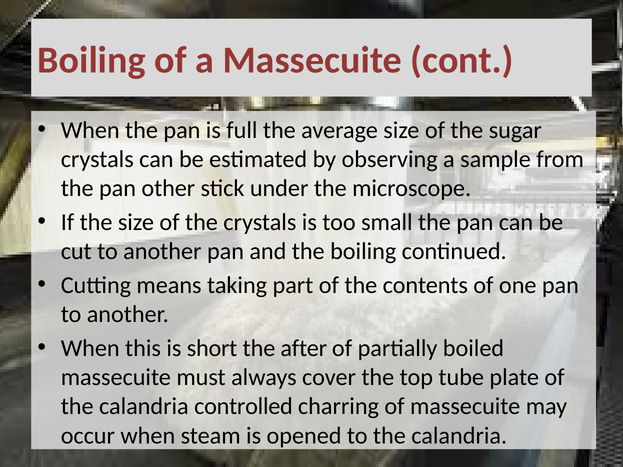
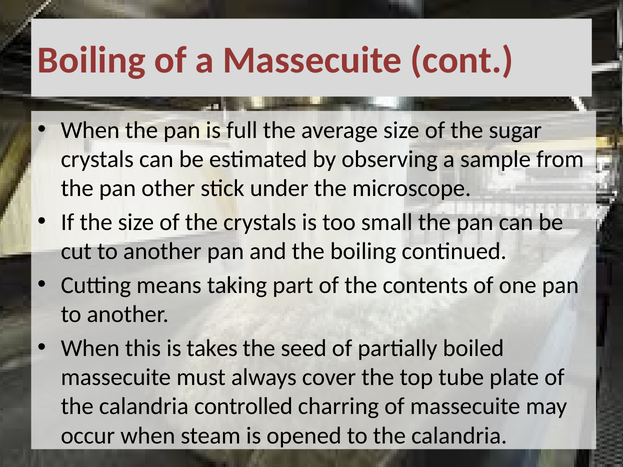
short: short -> takes
after: after -> seed
